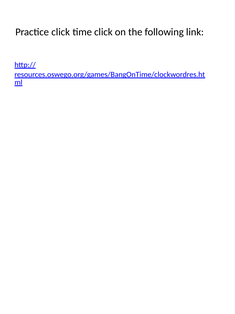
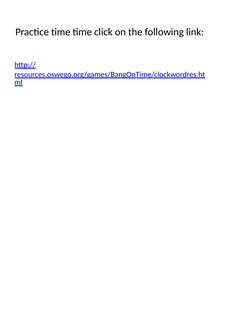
Practice click: click -> time
